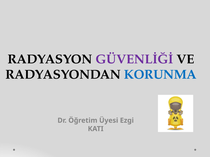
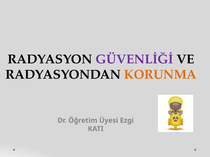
KORUNMA colour: blue -> orange
